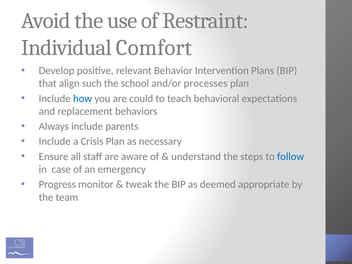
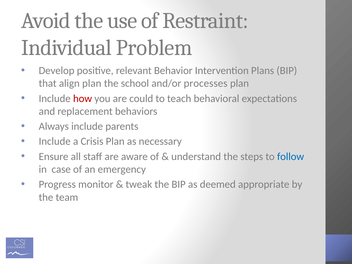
Comfort: Comfort -> Problem
align such: such -> plan
how colour: blue -> red
